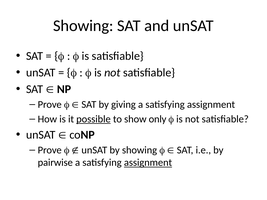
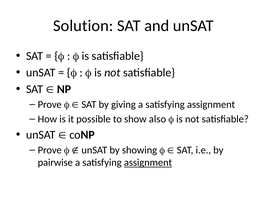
Showing at (83, 26): Showing -> Solution
possible underline: present -> none
only: only -> also
